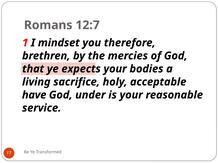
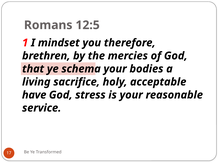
12:7: 12:7 -> 12:5
expects: expects -> schema
under: under -> stress
